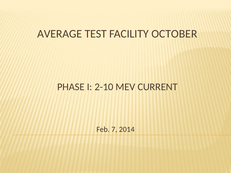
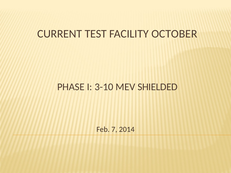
AVERAGE: AVERAGE -> CURRENT
2-10: 2-10 -> 3-10
CURRENT: CURRENT -> SHIELDED
